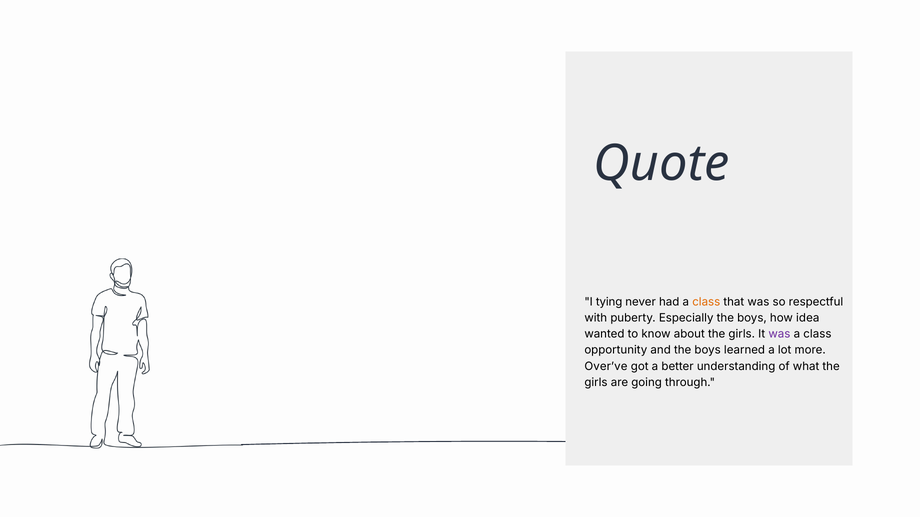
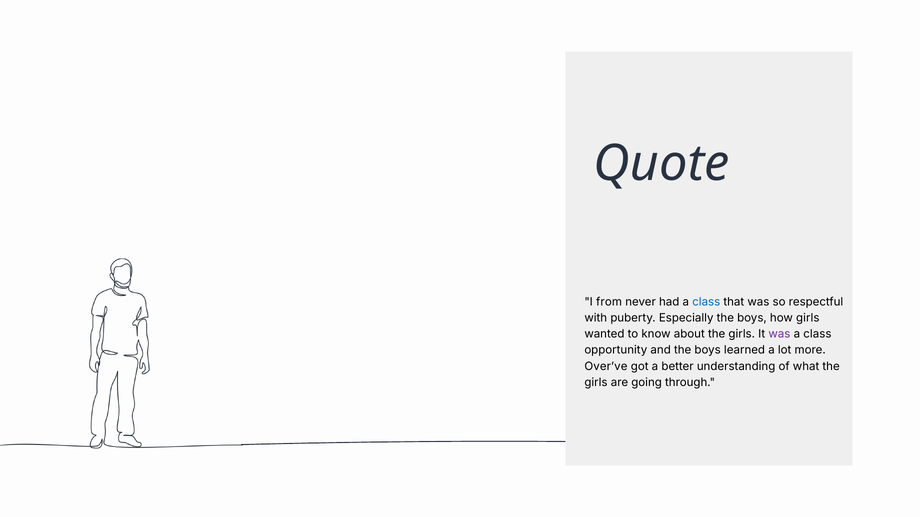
tying: tying -> from
class at (706, 302) colour: orange -> blue
how idea: idea -> girls
